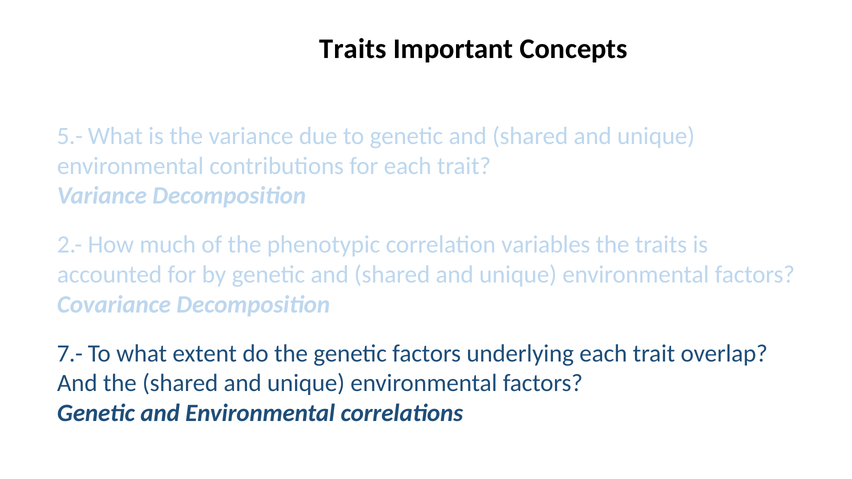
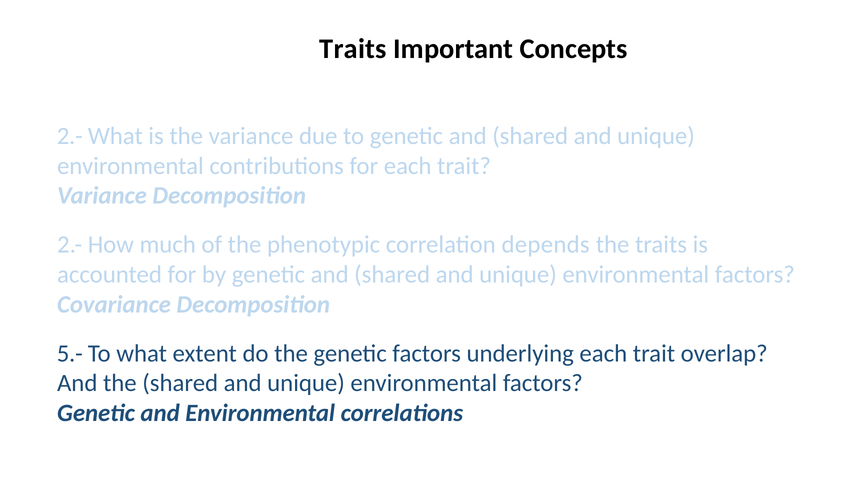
5.- at (70, 136): 5.- -> 2.-
variables: variables -> depends
7.-: 7.- -> 5.-
